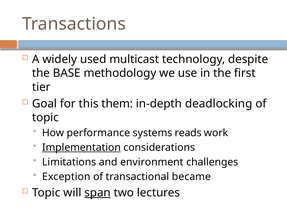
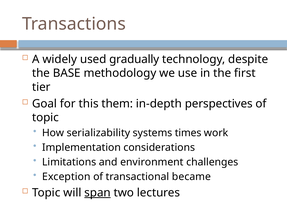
multicast: multicast -> gradually
deadlocking: deadlocking -> perspectives
performance: performance -> serializability
reads: reads -> times
Implementation underline: present -> none
